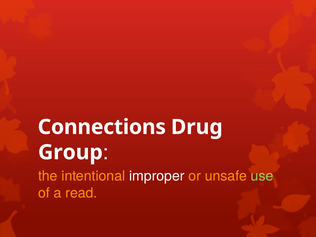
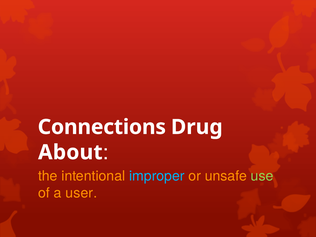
Group: Group -> About
improper colour: white -> light blue
read: read -> user
